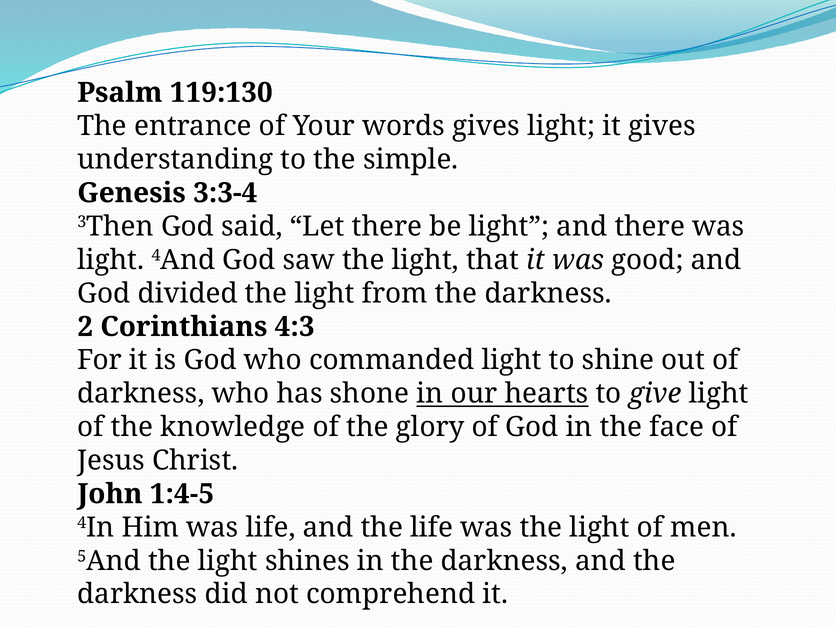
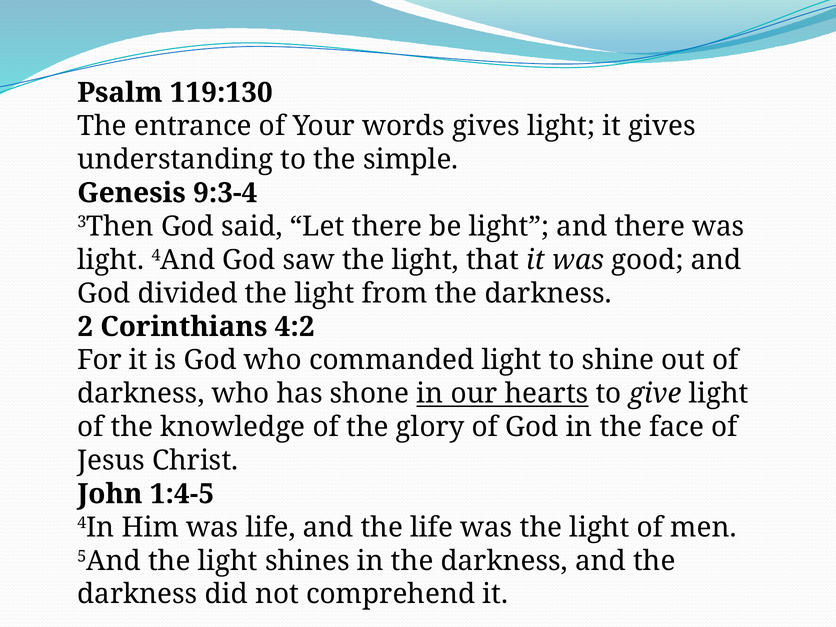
3:3-4: 3:3-4 -> 9:3-4
4:3: 4:3 -> 4:2
